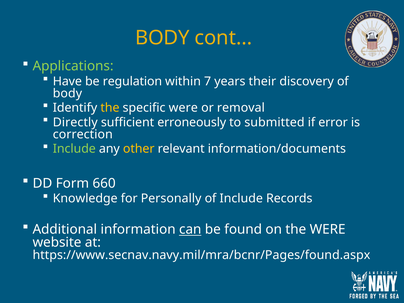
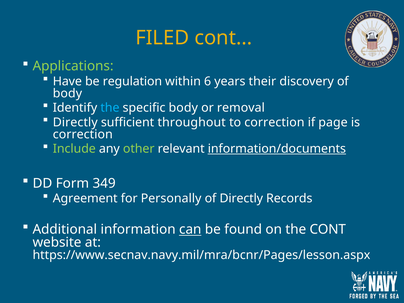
BODY at (162, 38): BODY -> FILED
7: 7 -> 6
the at (110, 108) colour: yellow -> light blue
specific were: were -> body
erroneously: erroneously -> throughout
to submitted: submitted -> correction
error: error -> page
other colour: yellow -> light green
information/documents underline: none -> present
660: 660 -> 349
Knowledge: Knowledge -> Agreement
of Include: Include -> Directly
the WERE: WERE -> CONT
https://www.secnav.navy.mil/mra/bcnr/Pages/found.aspx: https://www.secnav.navy.mil/mra/bcnr/Pages/found.aspx -> https://www.secnav.navy.mil/mra/bcnr/Pages/lesson.aspx
